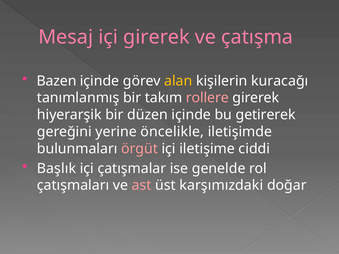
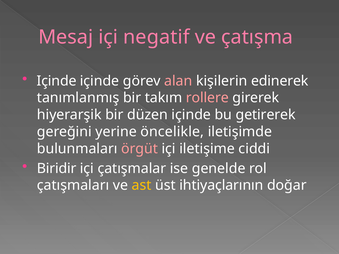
içi girerek: girerek -> negatif
Bazen at (57, 81): Bazen -> Içinde
alan colour: yellow -> pink
kuracağı: kuracağı -> edinerek
Başlık: Başlık -> Biridir
ast colour: pink -> yellow
karşımızdaki: karşımızdaki -> ihtiyaçlarının
